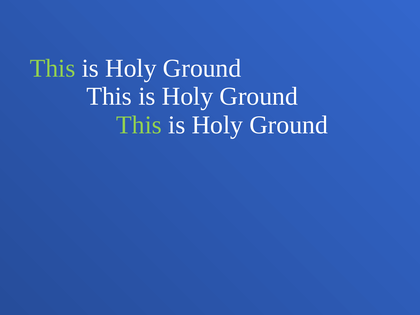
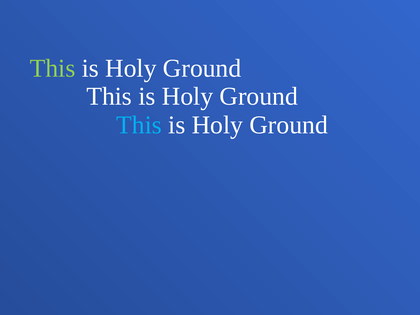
This at (139, 125) colour: light green -> light blue
